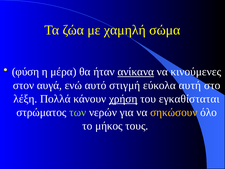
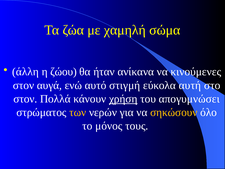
φύση: φύση -> άλλη
μέρα: μέρα -> ζώου
ανίκανα underline: present -> none
λέξη at (25, 99): λέξη -> στον
εγκαθίσταται: εγκαθίσταται -> απογυμνώσει
των colour: light green -> yellow
μήκος: μήκος -> μόνος
